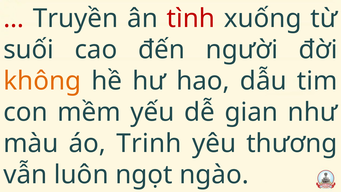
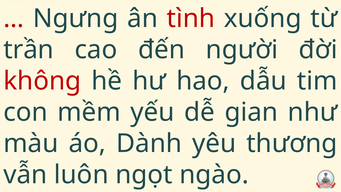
Truyền: Truyền -> Ngưng
suối: suối -> trần
không colour: orange -> red
Trinh: Trinh -> Dành
